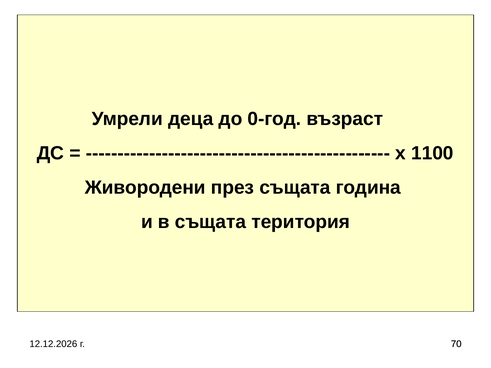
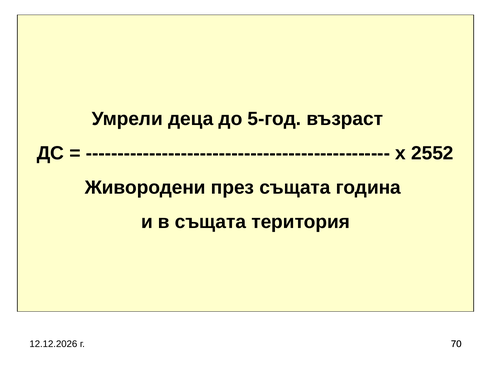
0-год: 0-год -> 5-год
1100: 1100 -> 2552
